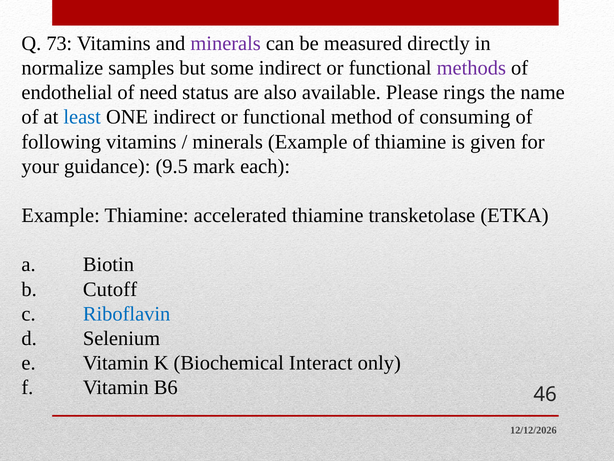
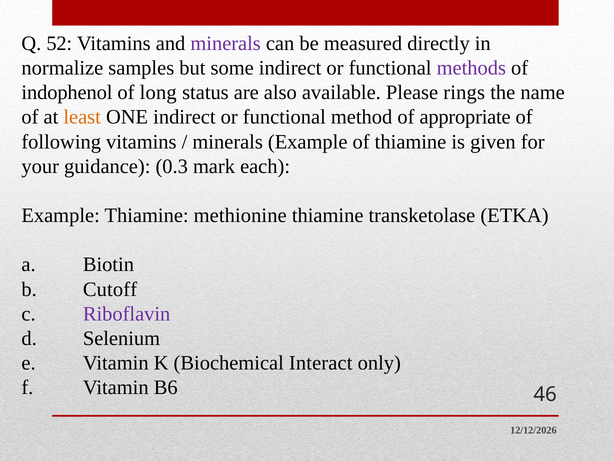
73: 73 -> 52
endothelial: endothelial -> indophenol
need: need -> long
least colour: blue -> orange
consuming: consuming -> appropriate
9.5: 9.5 -> 0.3
accelerated: accelerated -> methionine
Riboflavin colour: blue -> purple
